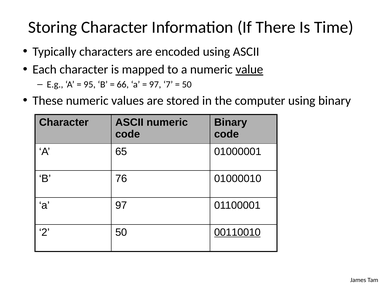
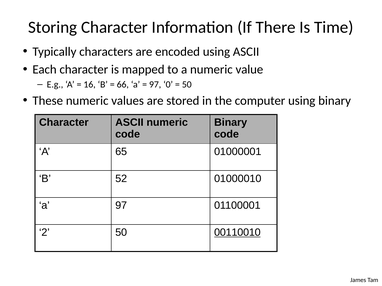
value underline: present -> none
95: 95 -> 16
7: 7 -> 0
76: 76 -> 52
